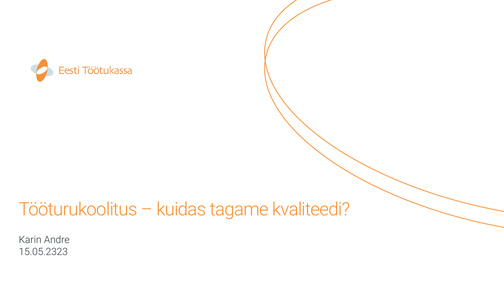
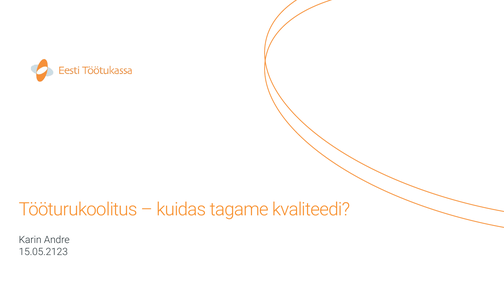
15.05.2323: 15.05.2323 -> 15.05.2123
